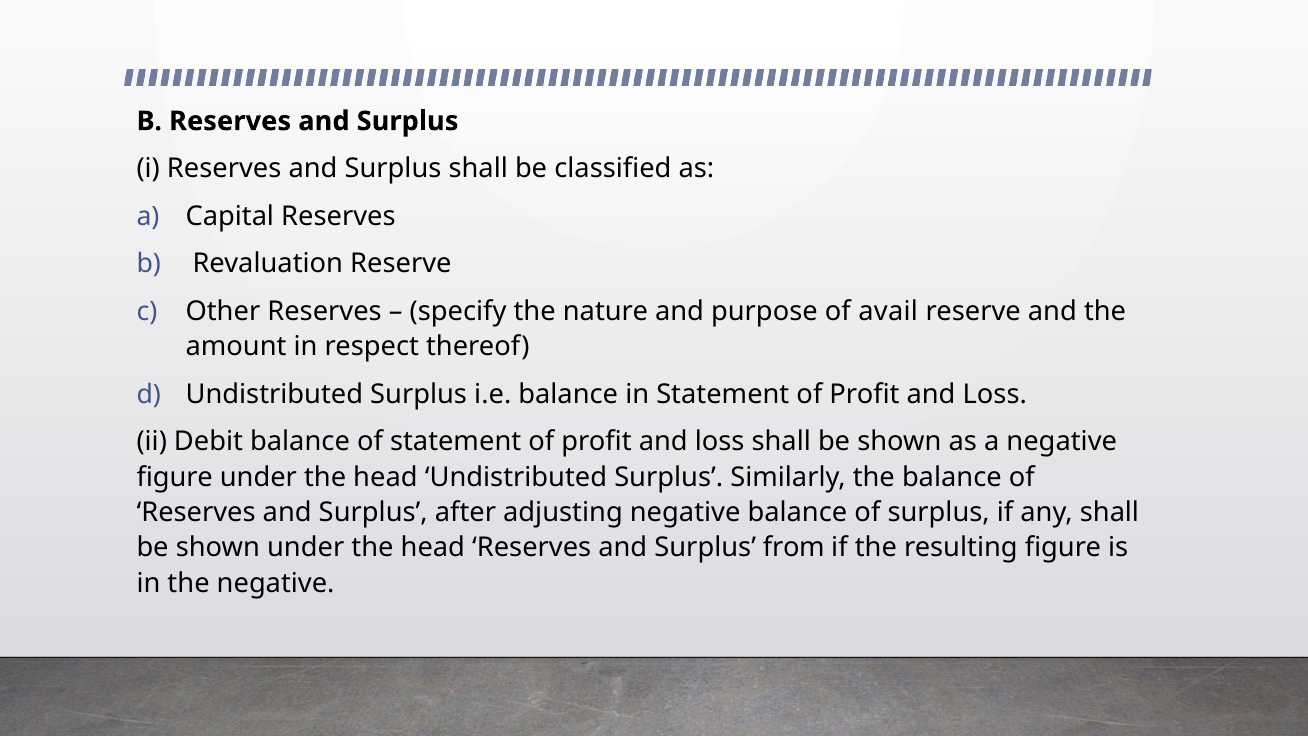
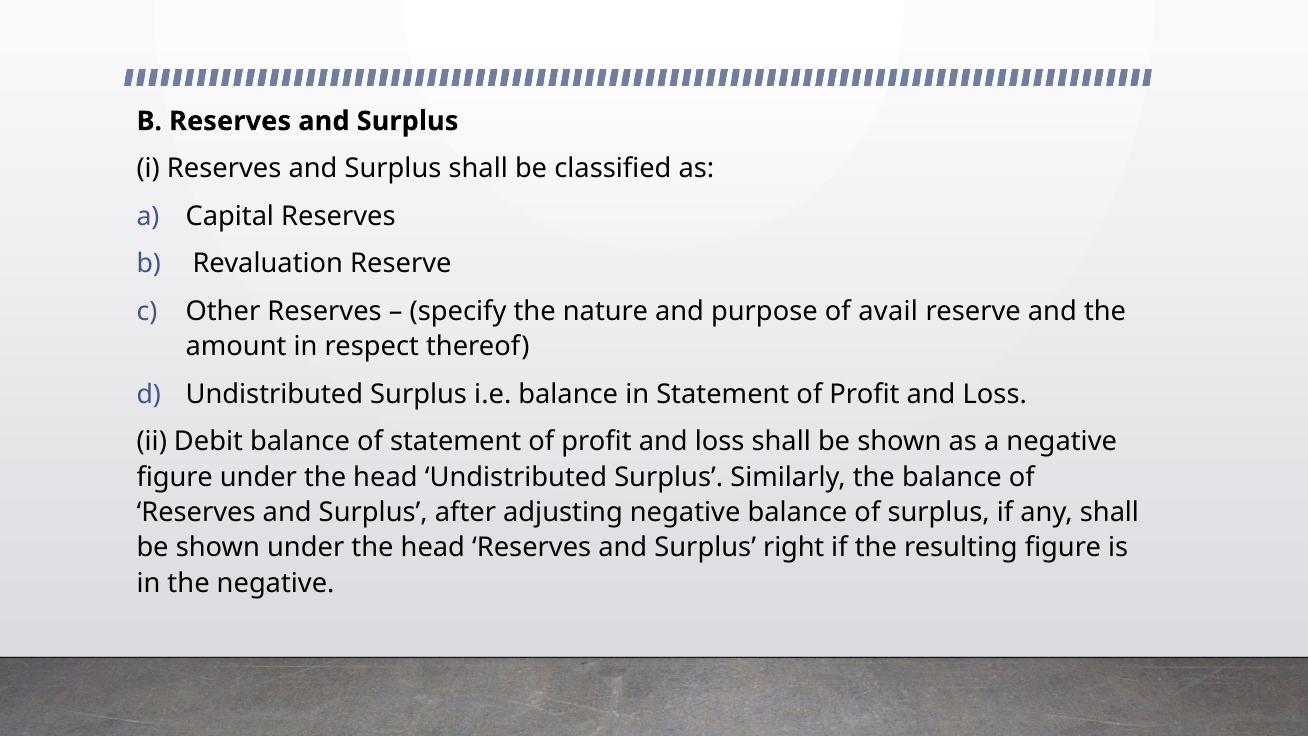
from: from -> right
